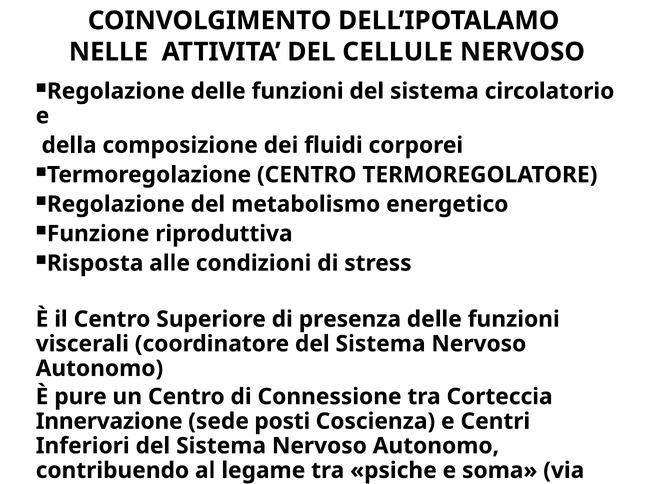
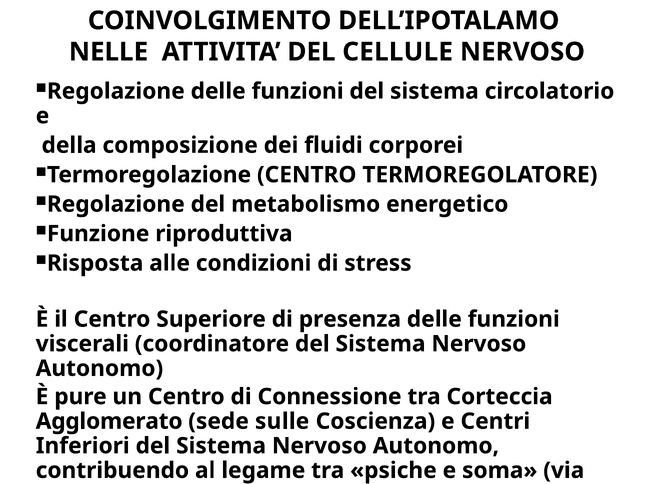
Innervazione: Innervazione -> Agglomerato
posti: posti -> sulle
